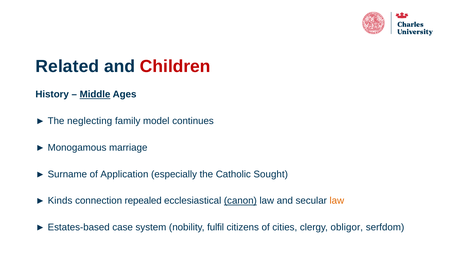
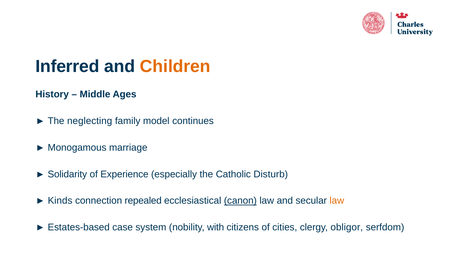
Related: Related -> Inferred
Children colour: red -> orange
Middle underline: present -> none
Surname: Surname -> Solidarity
Application: Application -> Experience
Sought: Sought -> Disturb
fulfil: fulfil -> with
